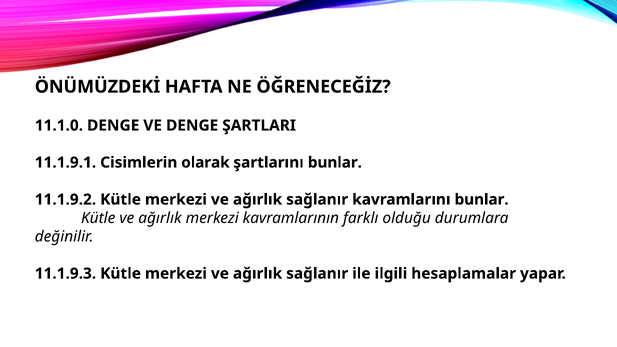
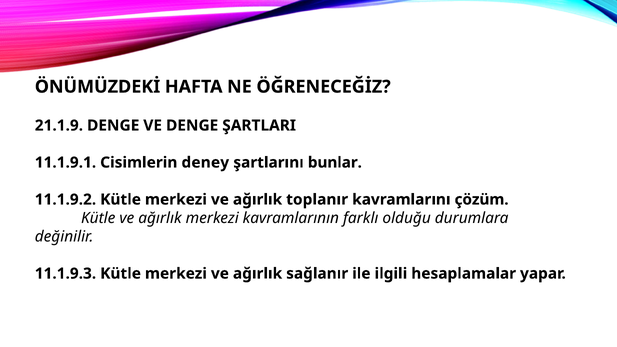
11.1.0: 11.1.0 -> 21.1.9
olarak: olarak -> deney
sağlanır at (317, 200): sağlanır -> toplanır
kavramlarını bunlar: bunlar -> çözüm
